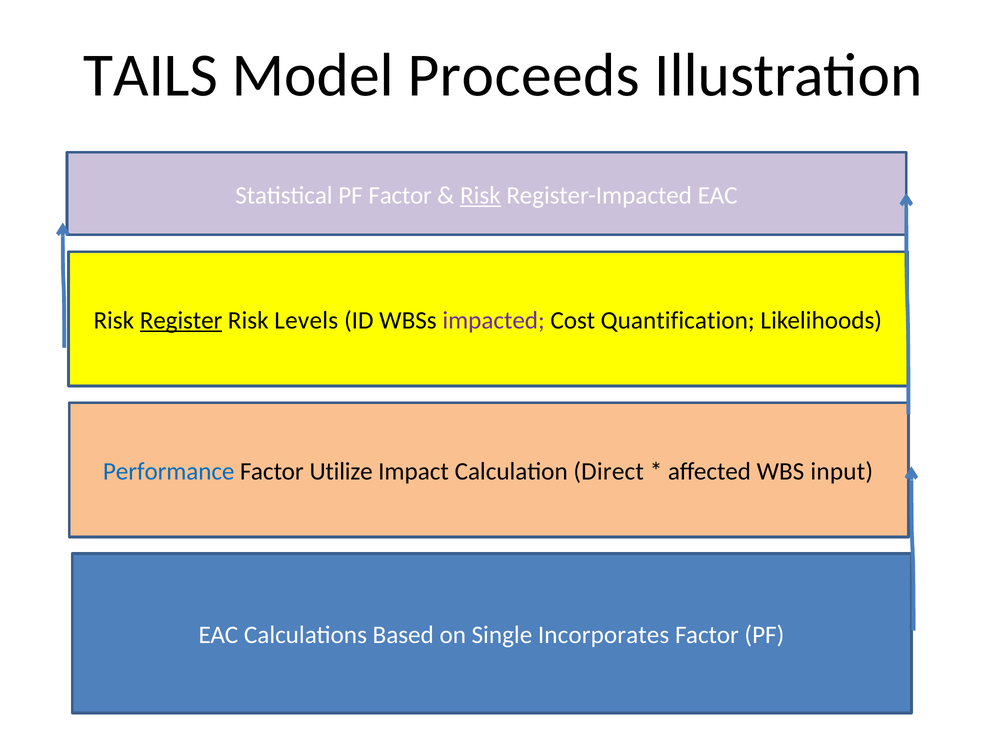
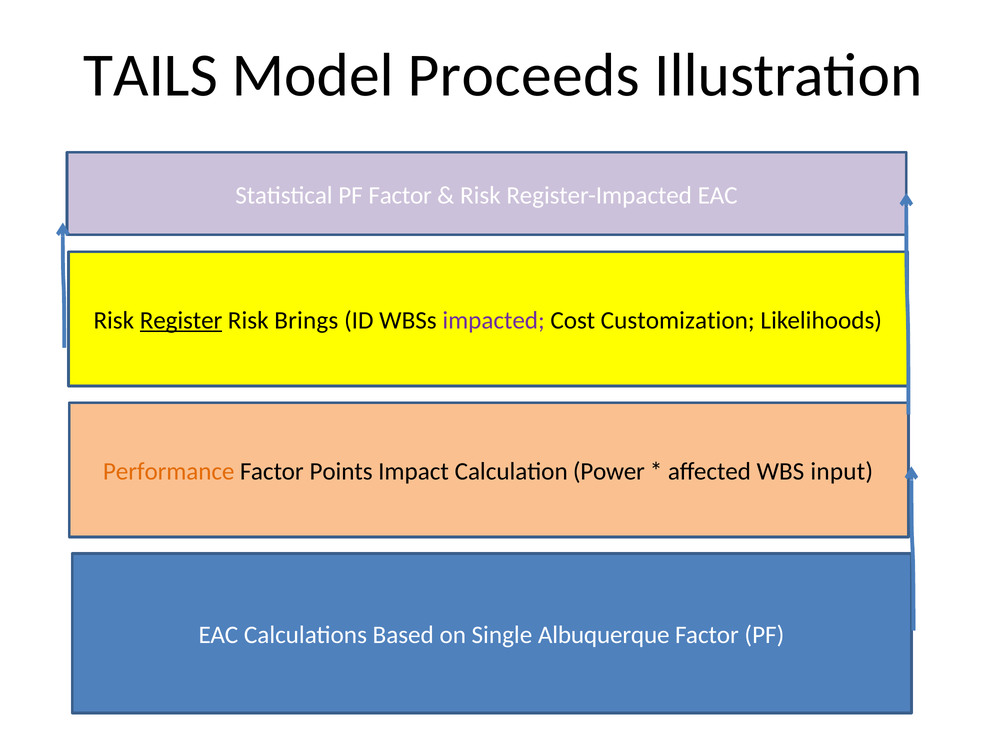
Risk at (480, 195) underline: present -> none
Levels: Levels -> Brings
Quantification: Quantification -> Customization
Performance colour: blue -> orange
Utilize: Utilize -> Points
Direct: Direct -> Power
Incorporates: Incorporates -> Albuquerque
